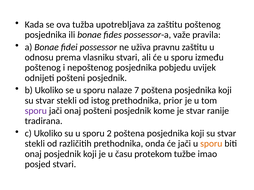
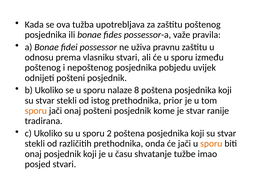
7: 7 -> 8
sporu at (36, 111) colour: purple -> orange
protekom: protekom -> shvatanje
